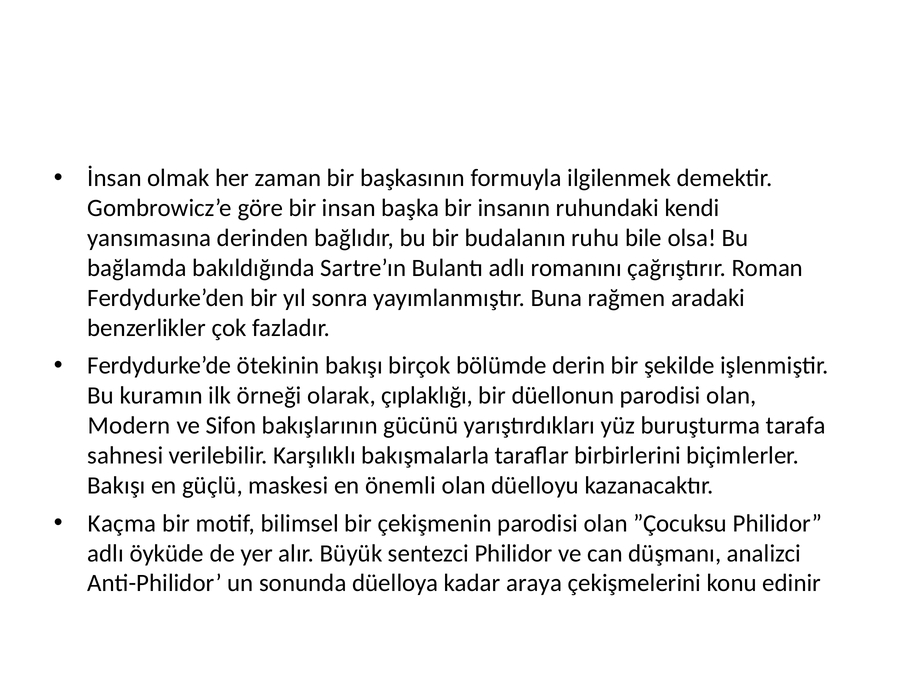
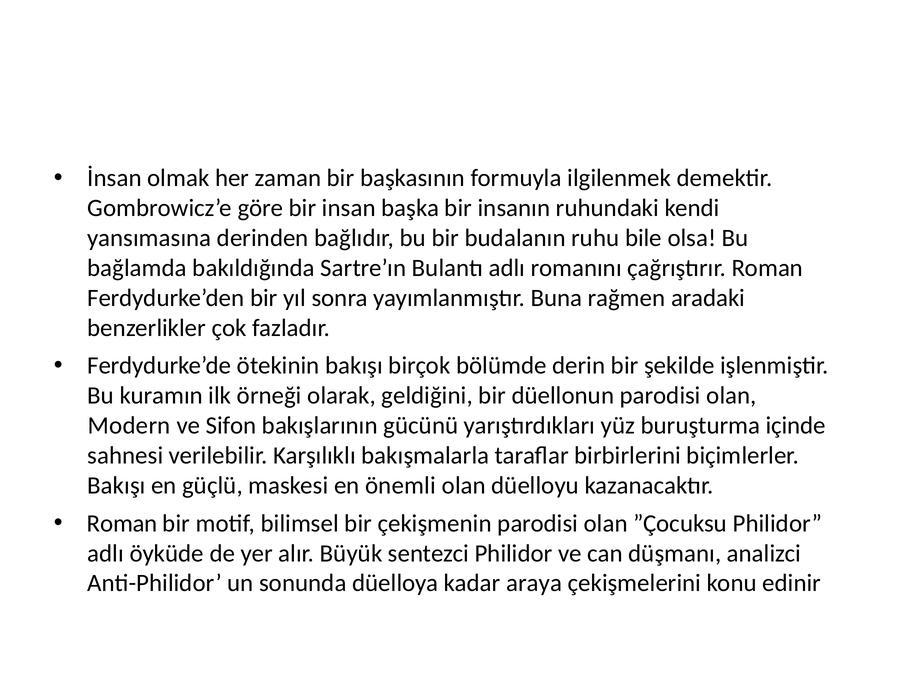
çıplaklığı: çıplaklığı -> geldiğini
tarafa: tarafa -> içinde
Kaçma at (122, 523): Kaçma -> Roman
